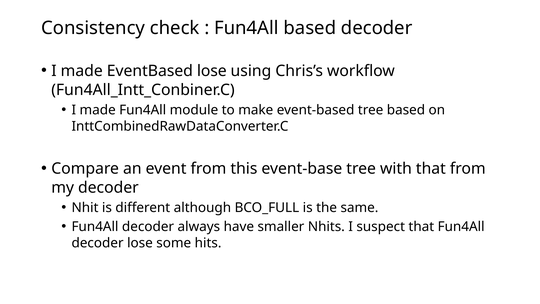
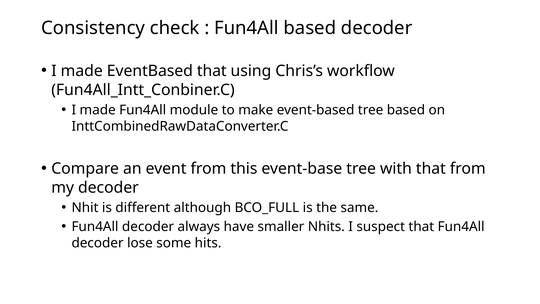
EventBased lose: lose -> that
